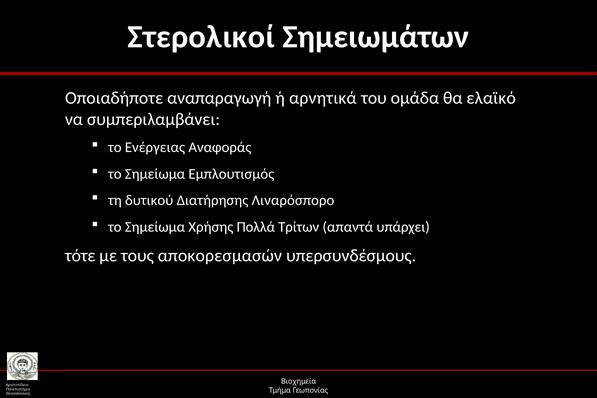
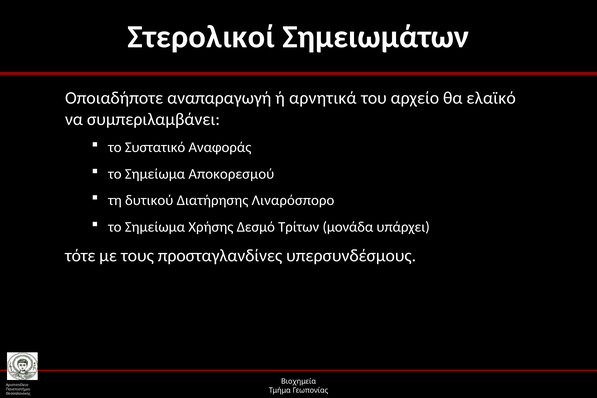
ομάδα: ομάδα -> αρχείο
Ενέργειας: Ενέργειας -> Συστατικό
Εμπλουτισμός: Εμπλουτισμός -> Αποκορεσμού
Πολλά: Πολλά -> Δεσμό
απαντά: απαντά -> μονάδα
αποκορεσμασών: αποκορεσμασών -> προσταγλανδίνες
